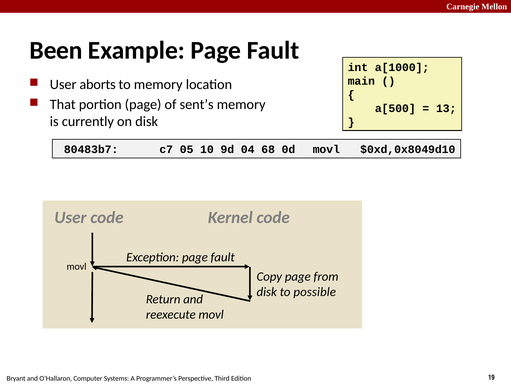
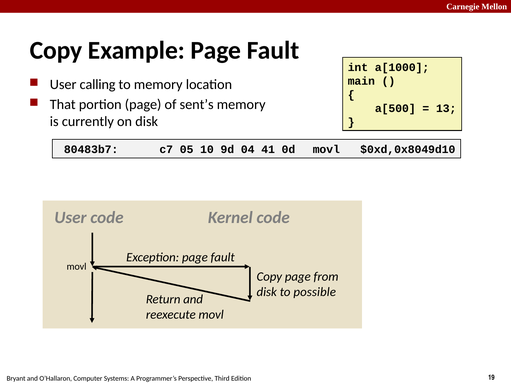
Been at (56, 50): Been -> Copy
aborts: aborts -> calling
68: 68 -> 41
